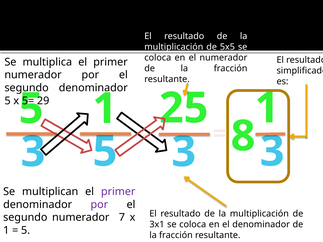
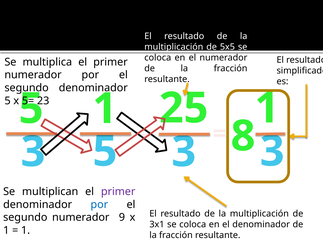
29: 29 -> 23
por at (99, 205) colour: purple -> blue
7: 7 -> 9
5 at (26, 231): 5 -> 1
